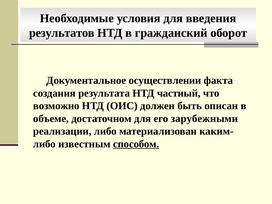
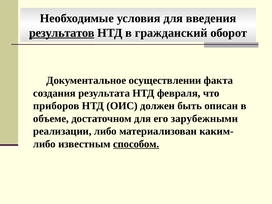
результатов underline: none -> present
частный: частный -> февраля
возможно: возможно -> приборов
